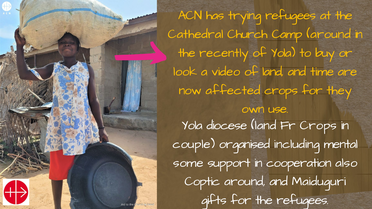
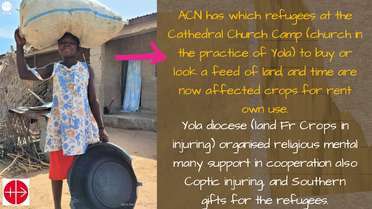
trying: trying -> which
Camp around: around -> church
recently: recently -> practice
video: video -> feed
they: they -> rent
couple at (194, 144): couple -> injuring
including: including -> religious
some: some -> many
Coptic around: around -> injuring
Maiduguri: Maiduguri -> Southern
